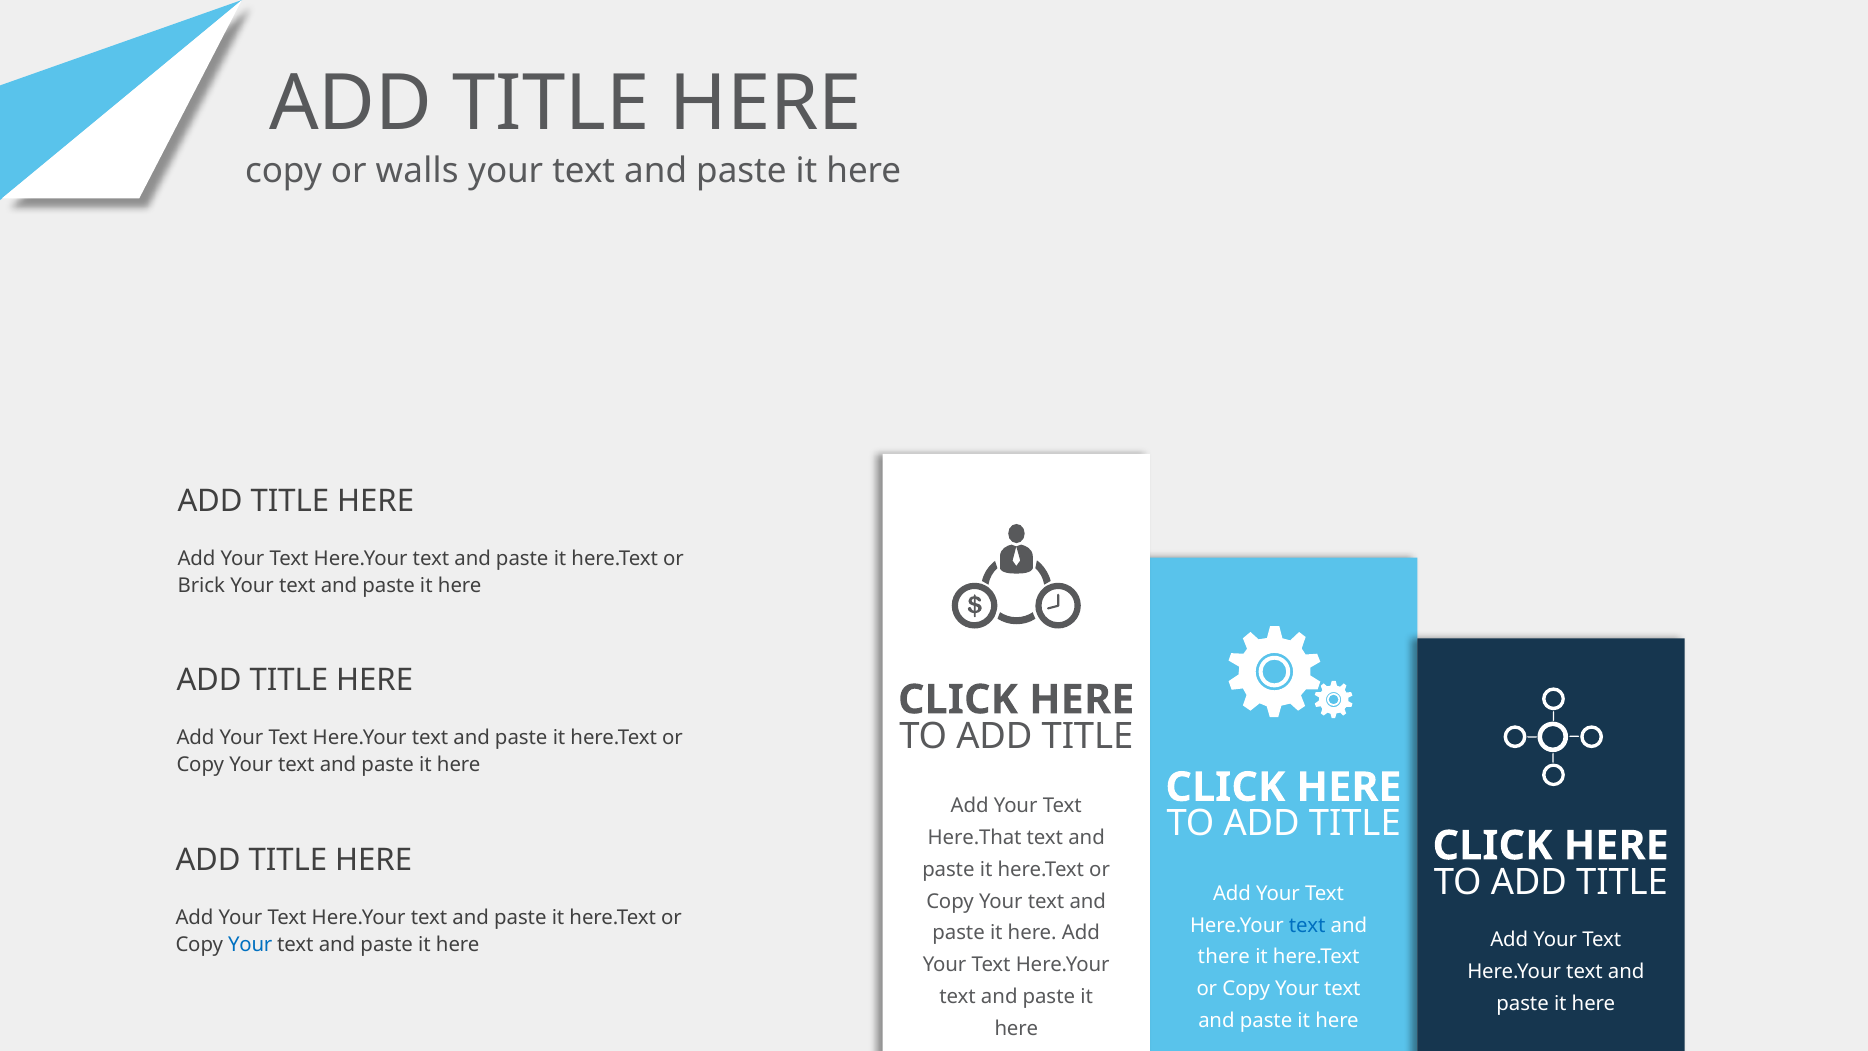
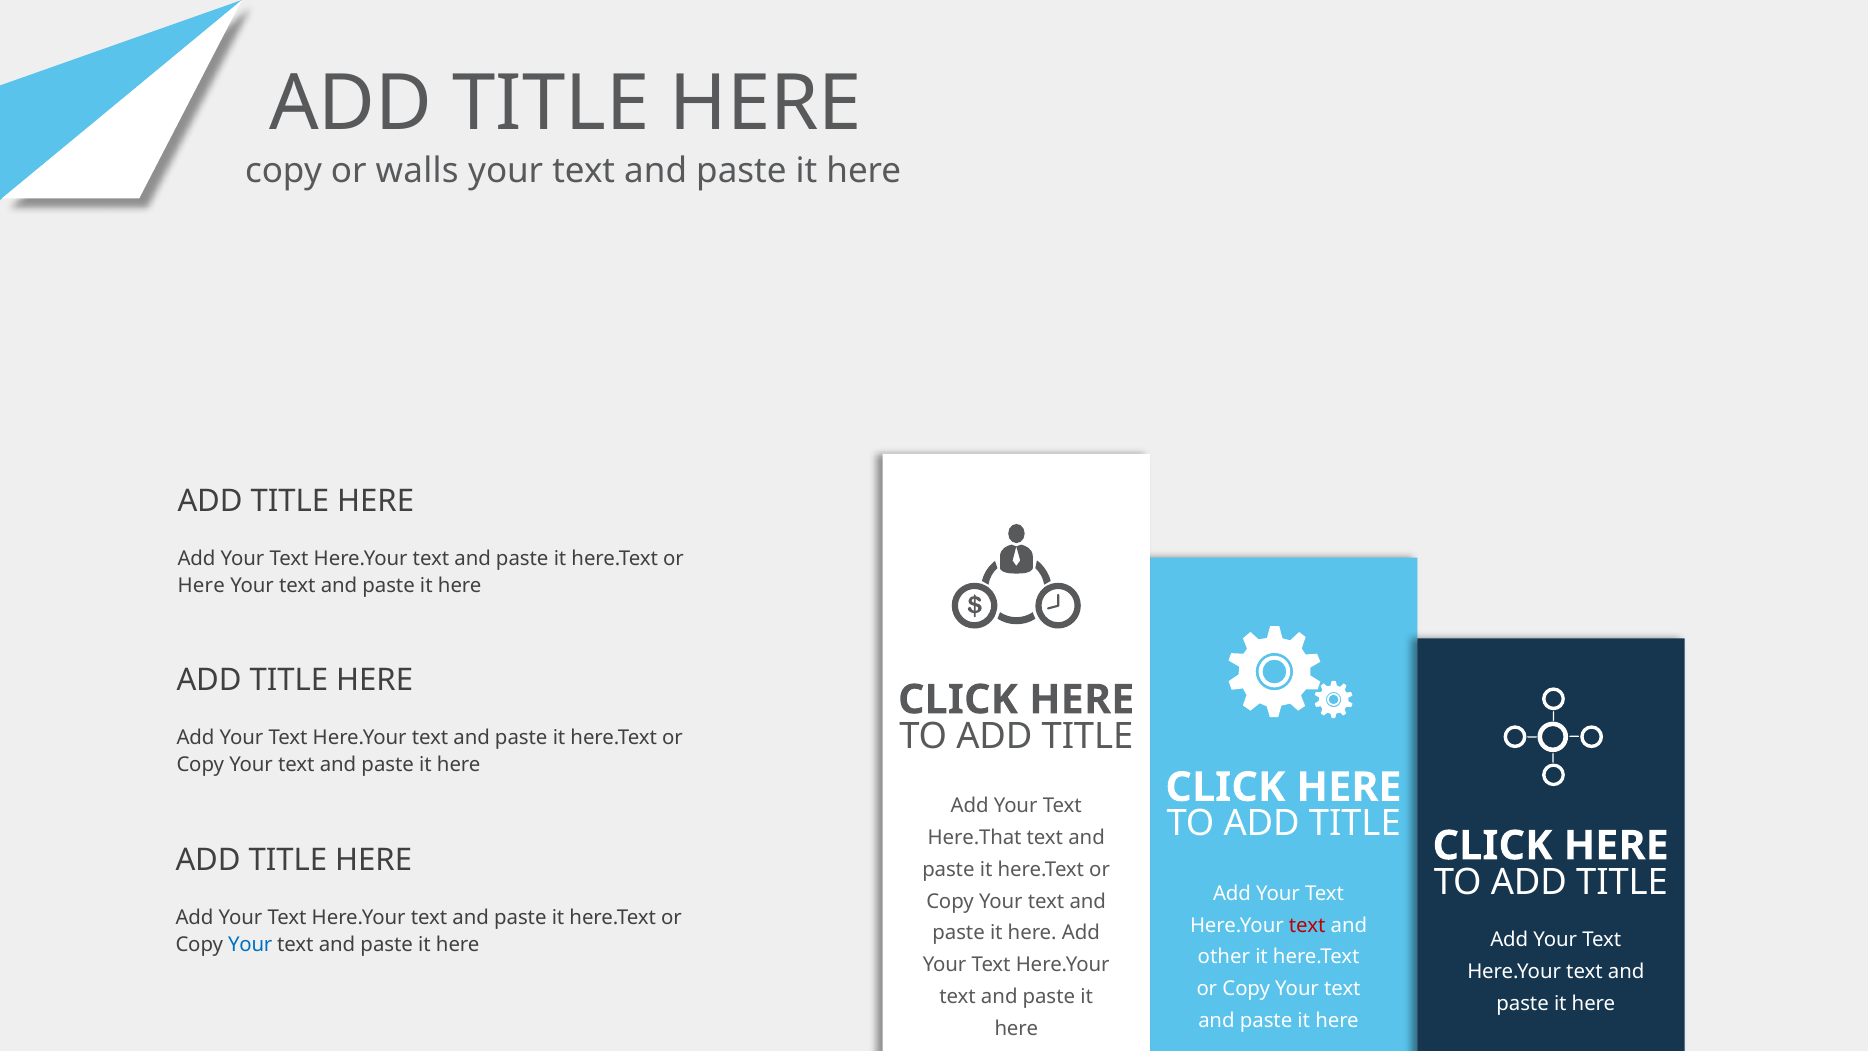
Brick at (201, 585): Brick -> Here
text at (1307, 925) colour: blue -> red
there: there -> other
